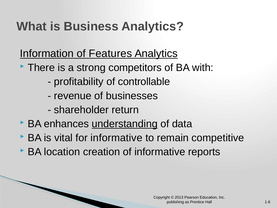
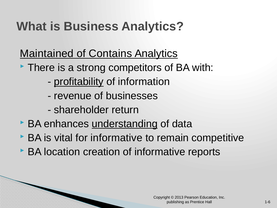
Information: Information -> Maintained
Features: Features -> Contains
profitability underline: none -> present
controllable: controllable -> information
